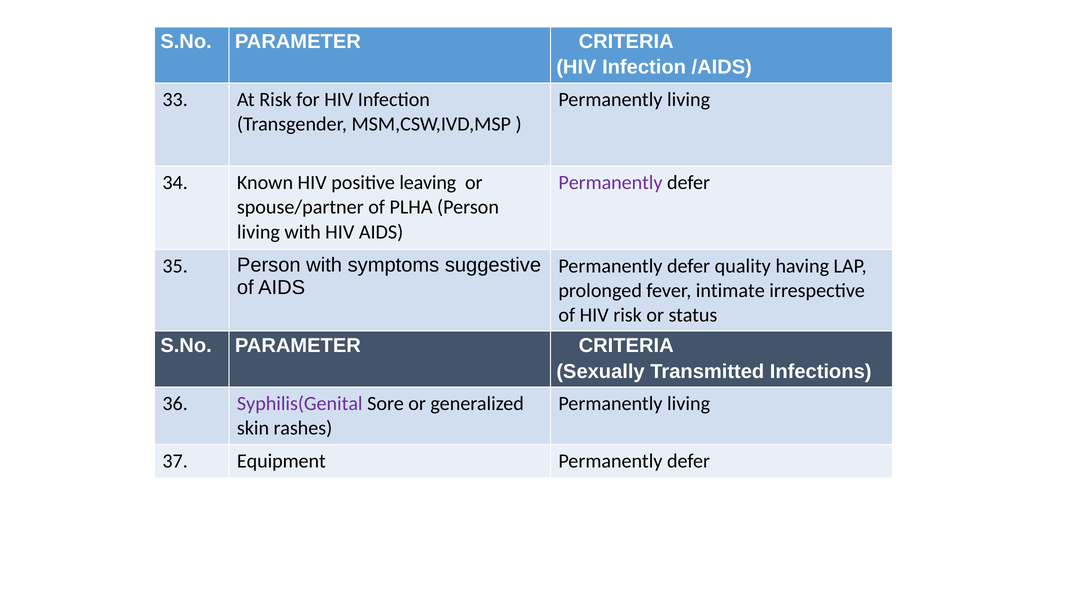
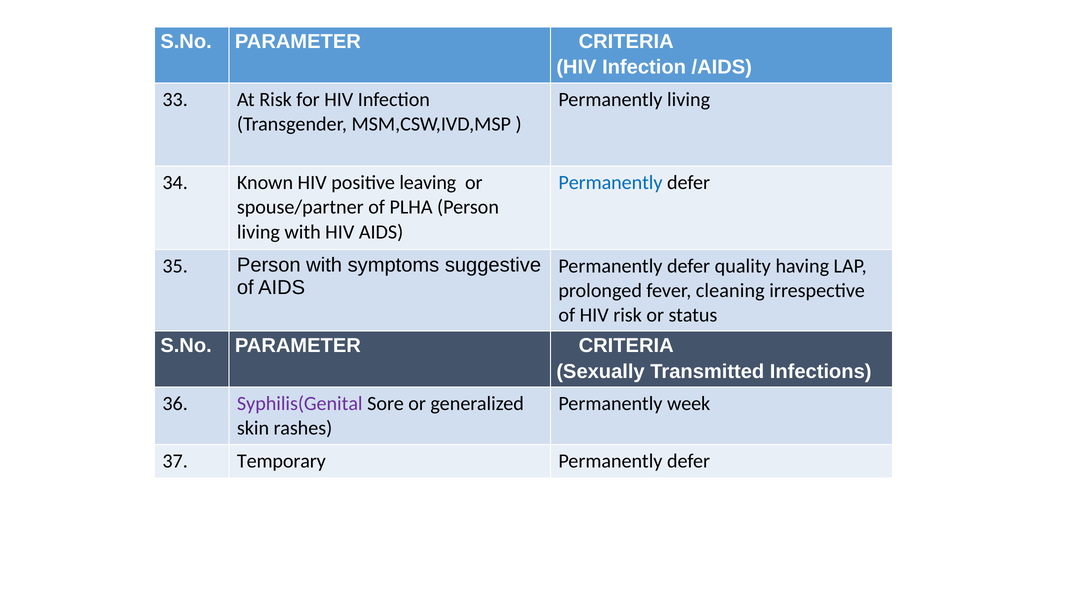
Permanently at (610, 183) colour: purple -> blue
intimate: intimate -> cleaning
living at (689, 404): living -> week
Equipment: Equipment -> Temporary
